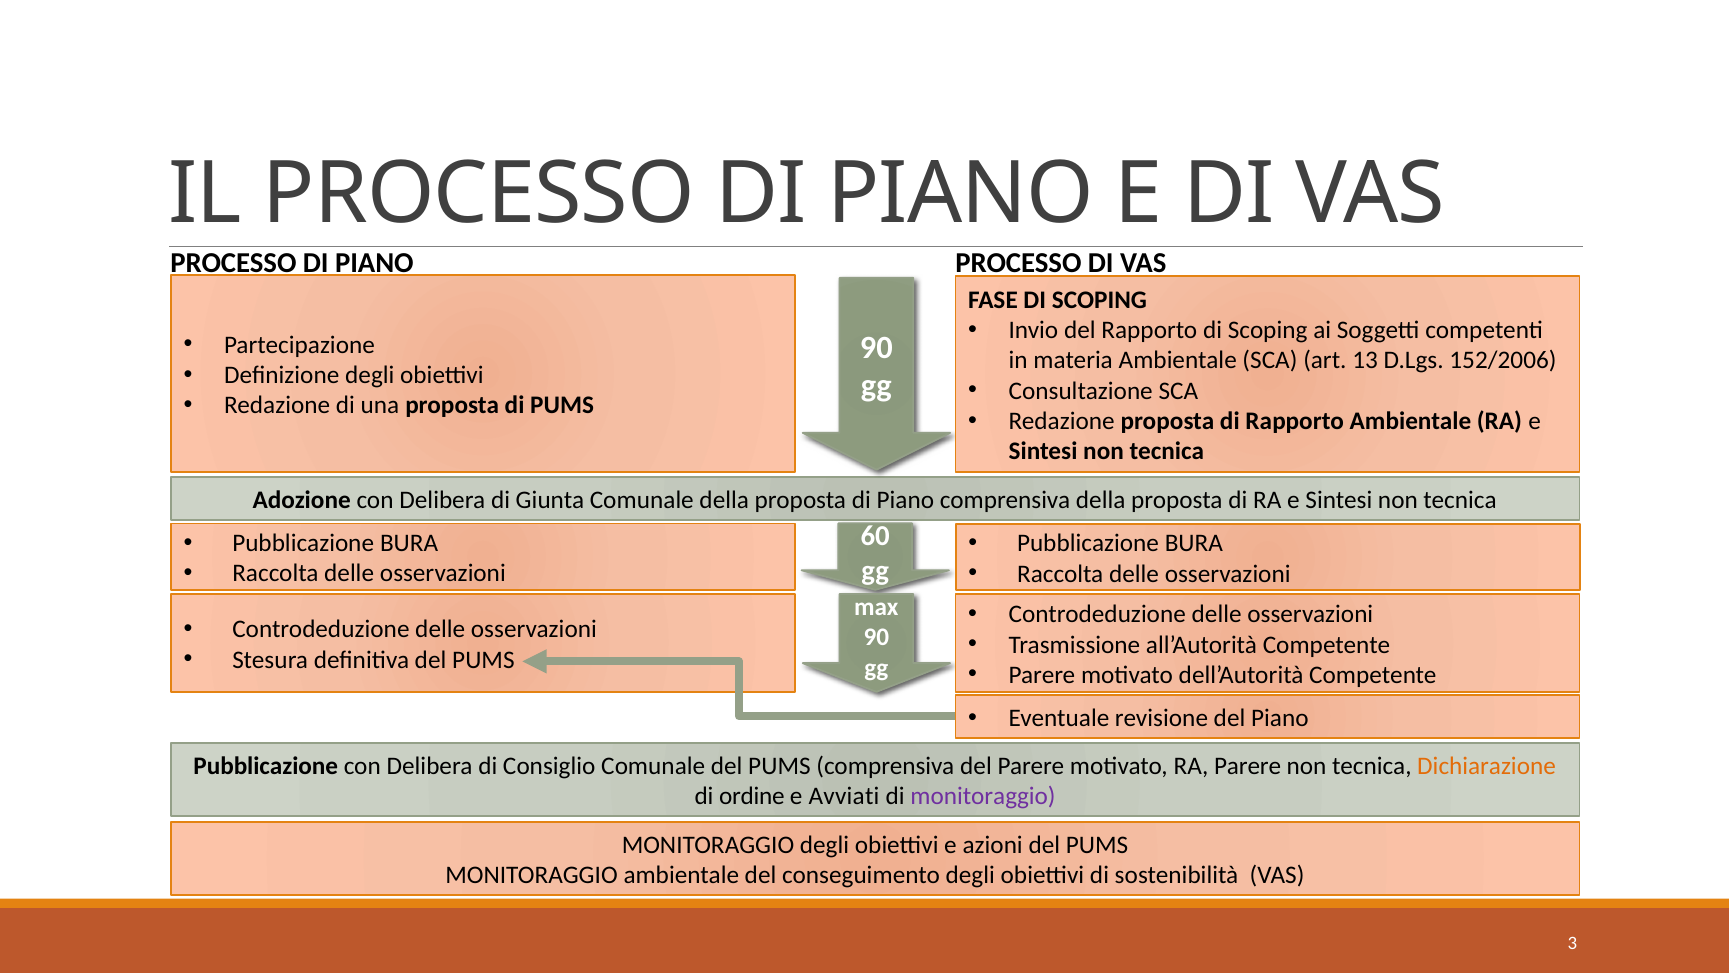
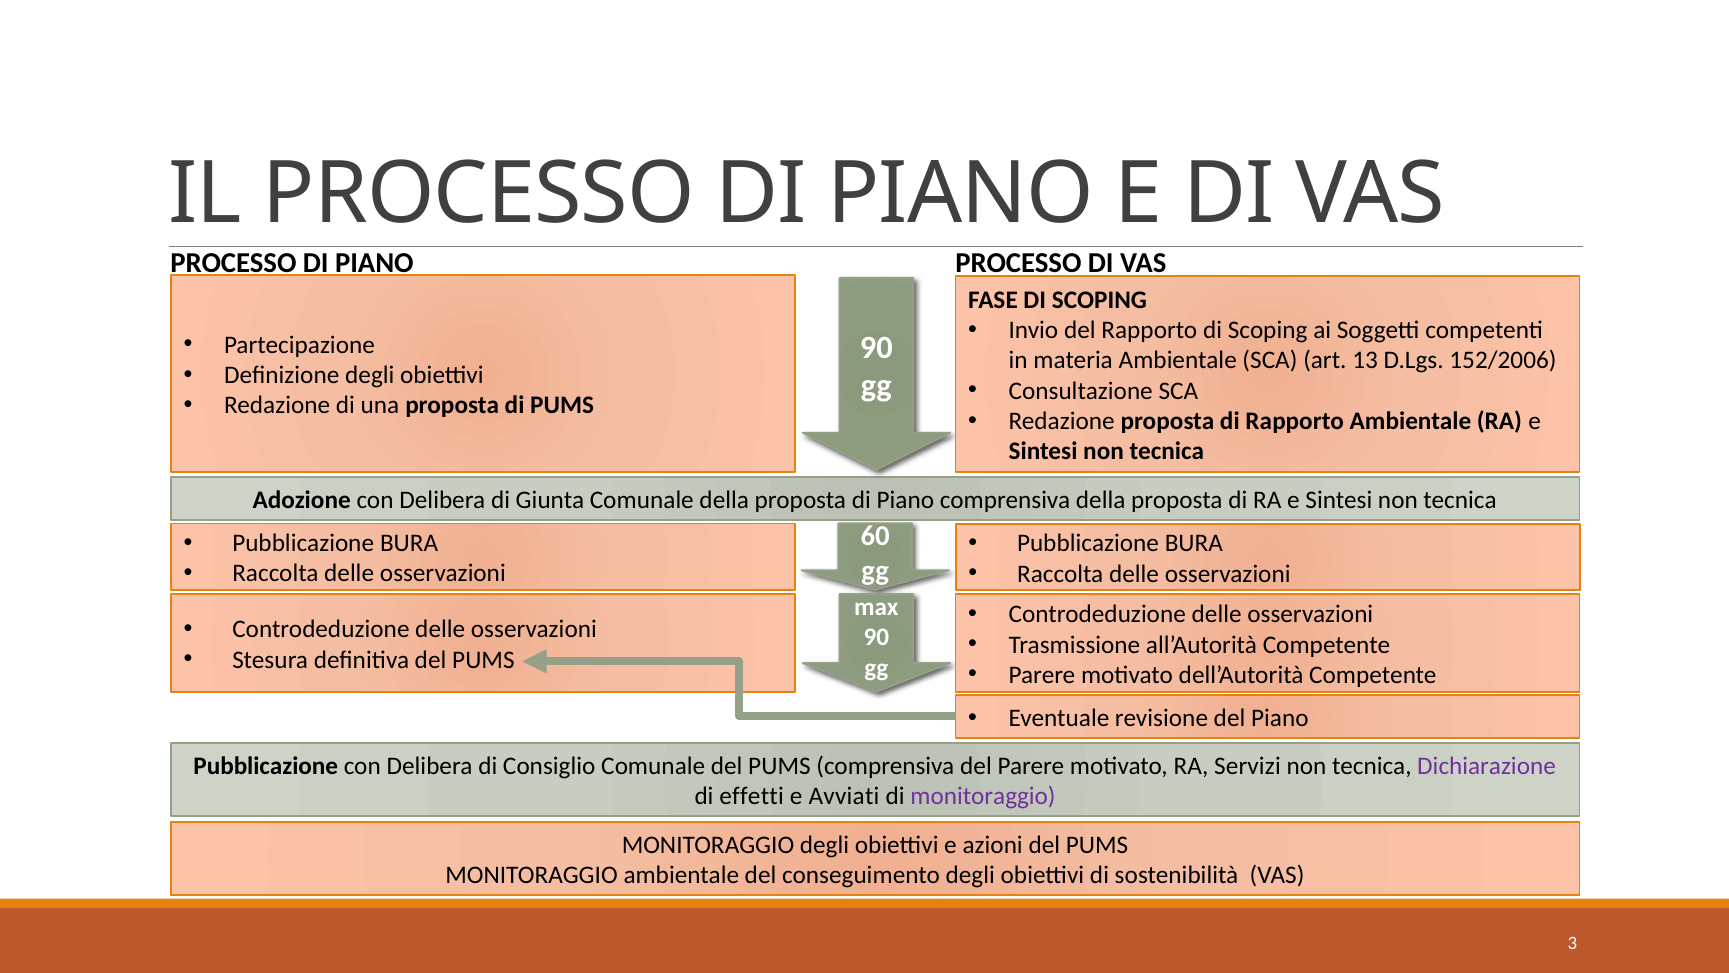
RA Parere: Parere -> Servizi
Dichiarazione colour: orange -> purple
ordine: ordine -> effetti
